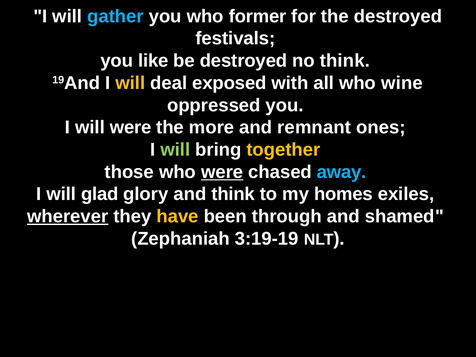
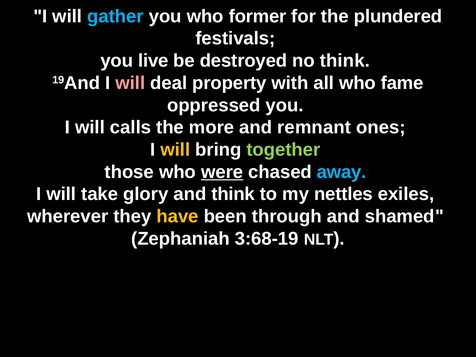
the destroyed: destroyed -> plundered
like: like -> live
will at (130, 83) colour: yellow -> pink
exposed: exposed -> property
wine: wine -> fame
will were: were -> calls
will at (175, 150) colour: light green -> yellow
together colour: yellow -> light green
glad: glad -> take
homes: homes -> nettles
wherever underline: present -> none
3:19-19: 3:19-19 -> 3:68-19
